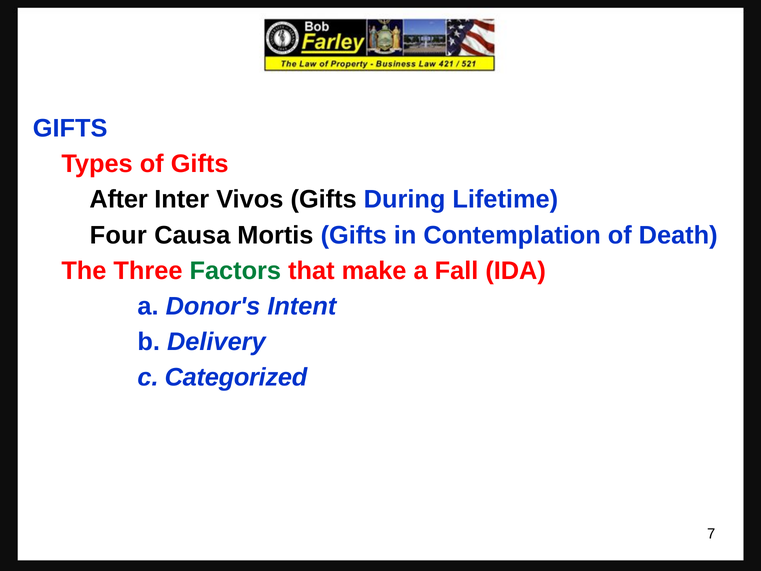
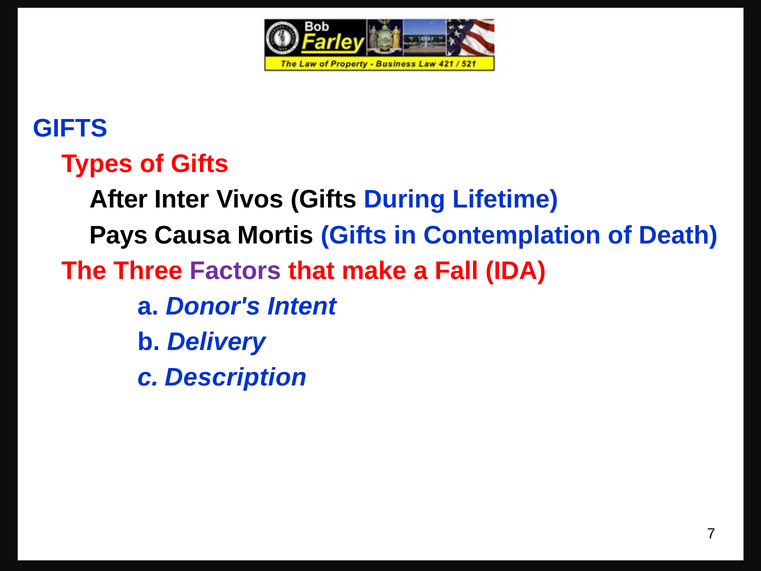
Four: Four -> Pays
Factors colour: green -> purple
Categorized: Categorized -> Description
